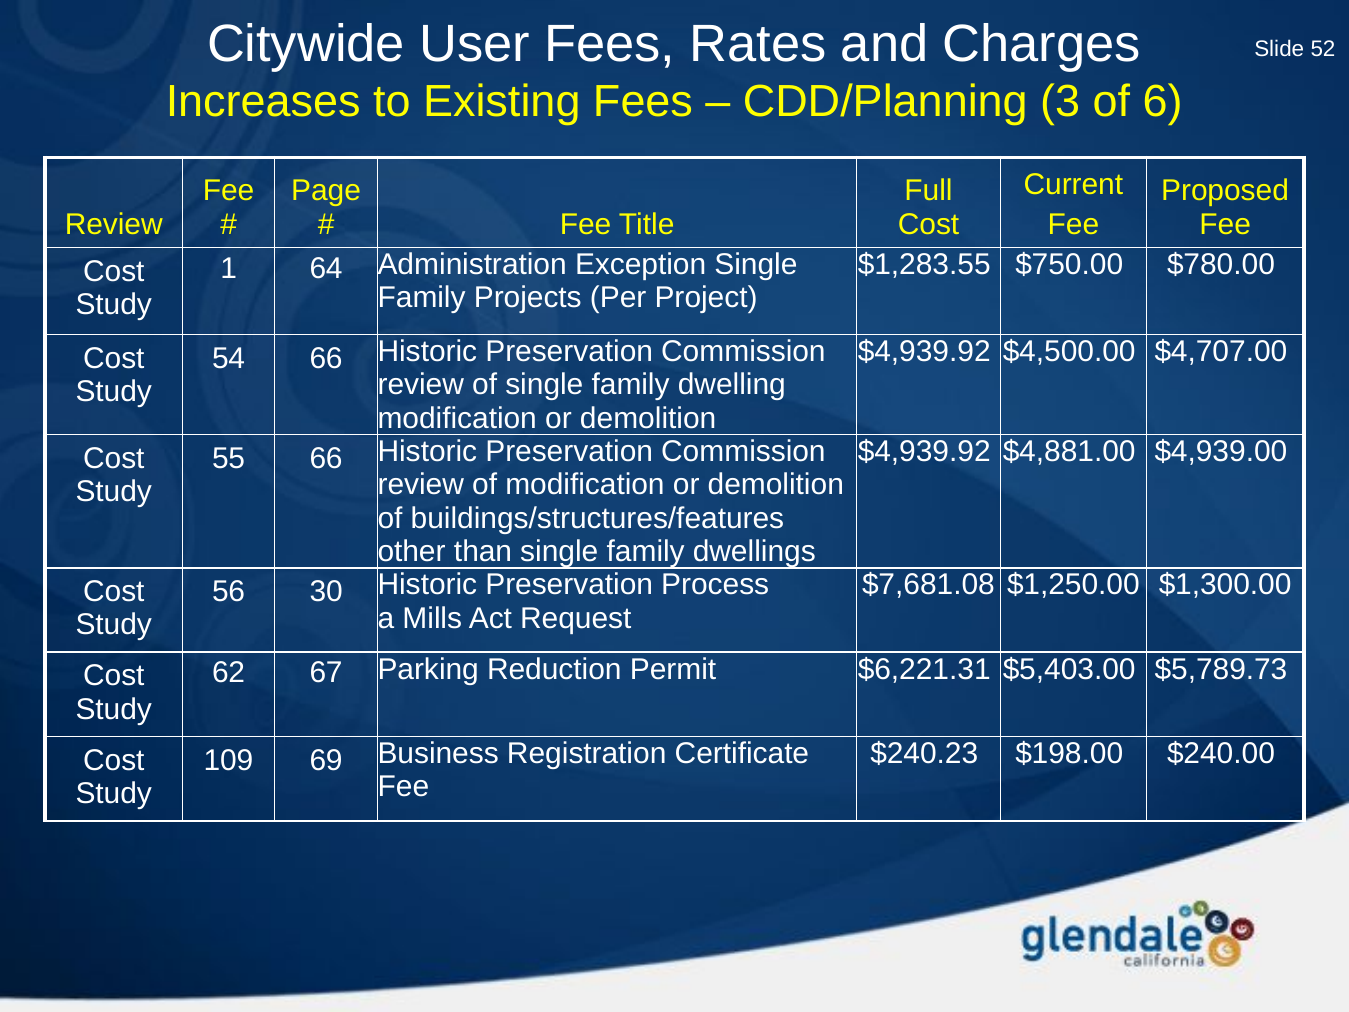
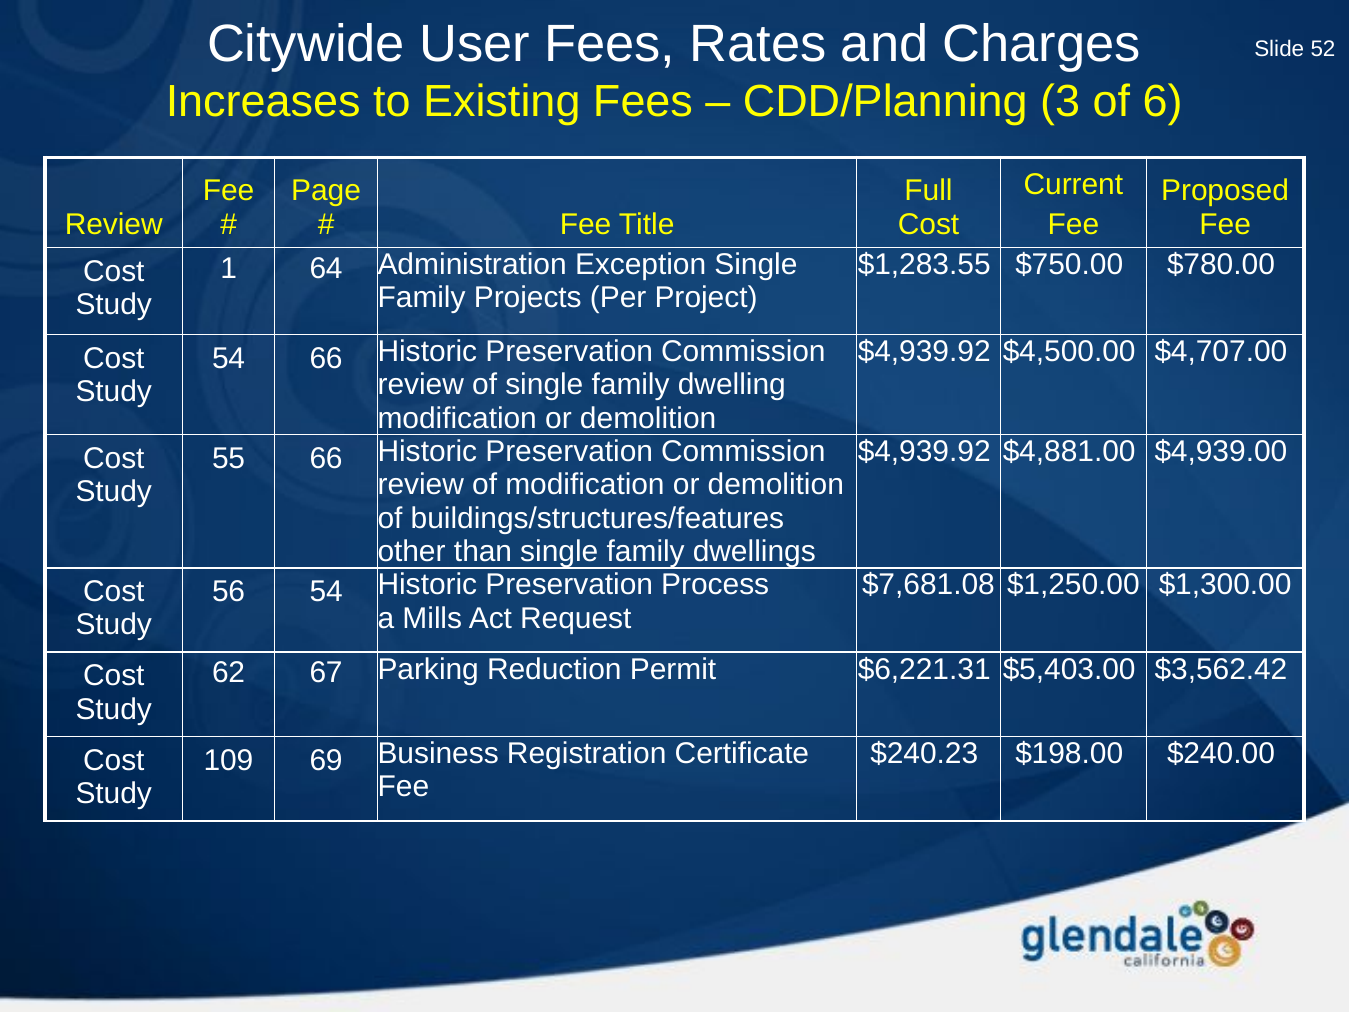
56 30: 30 -> 54
$5,789.73: $5,789.73 -> $3,562.42
